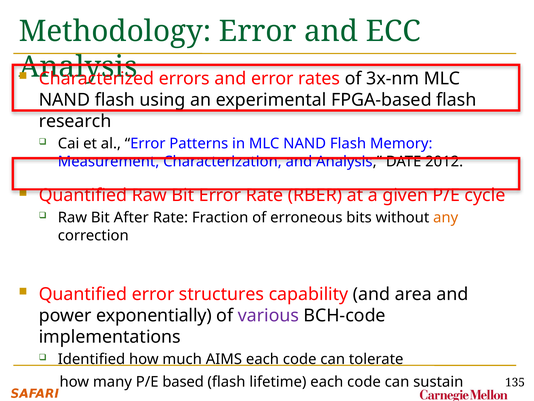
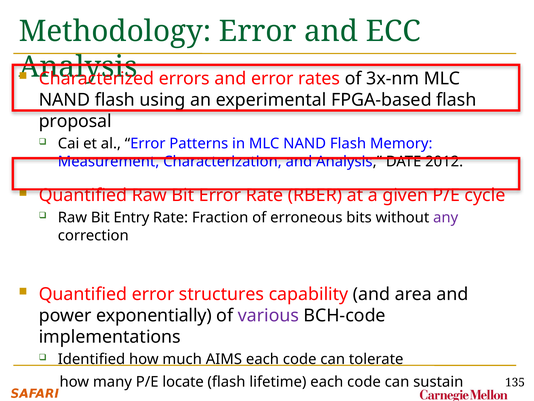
research: research -> proposal
After: After -> Entry
any colour: orange -> purple
based: based -> locate
